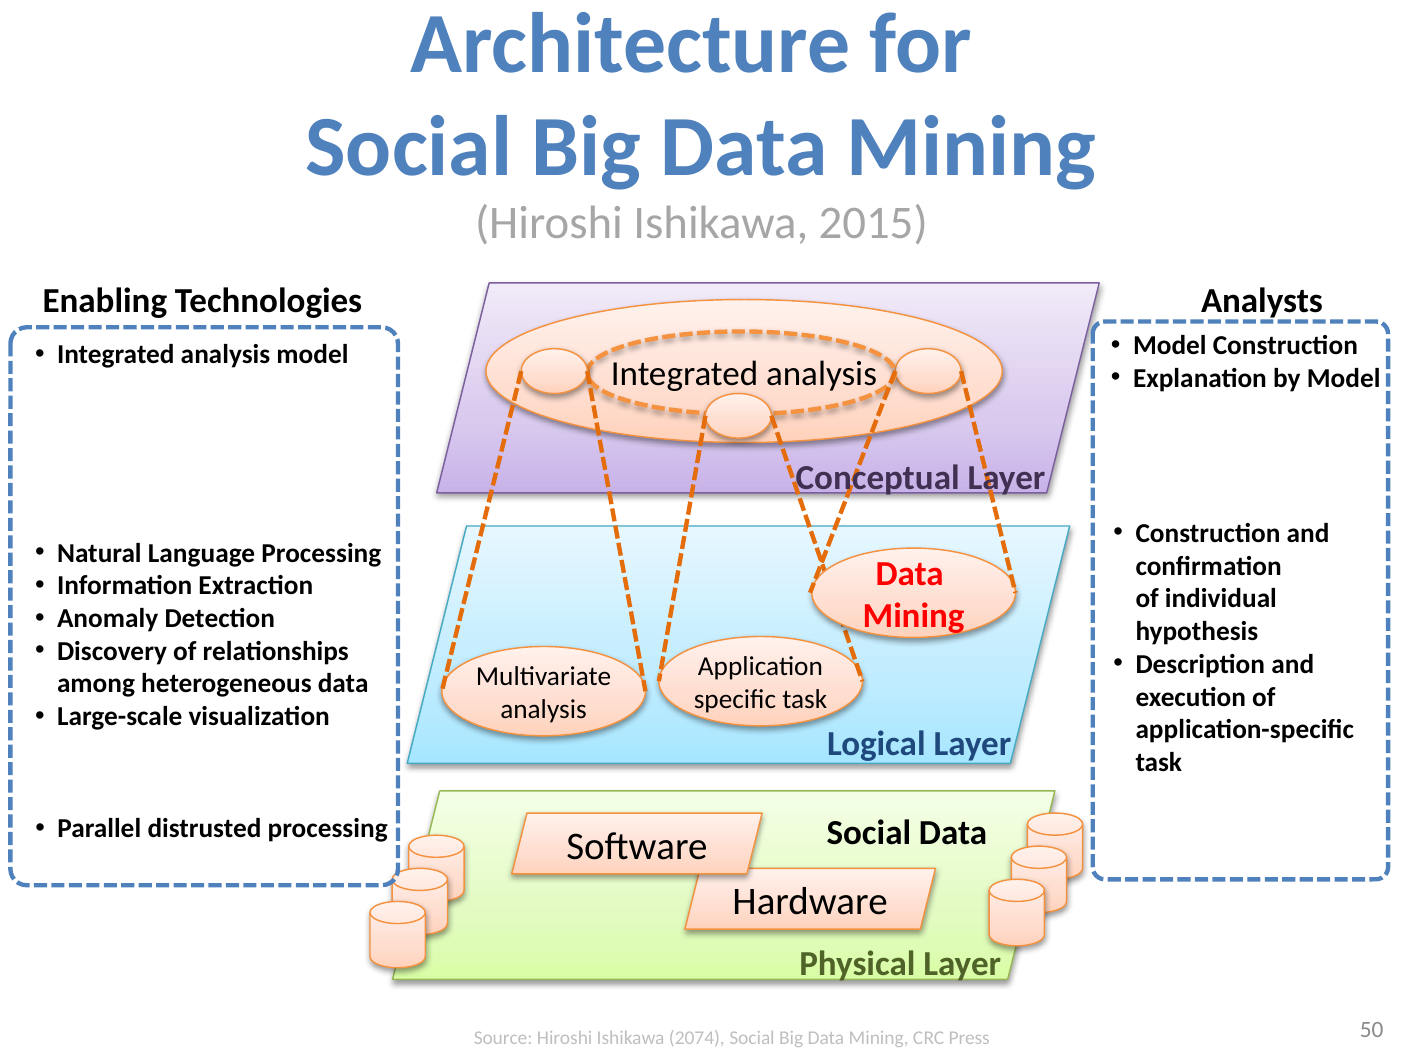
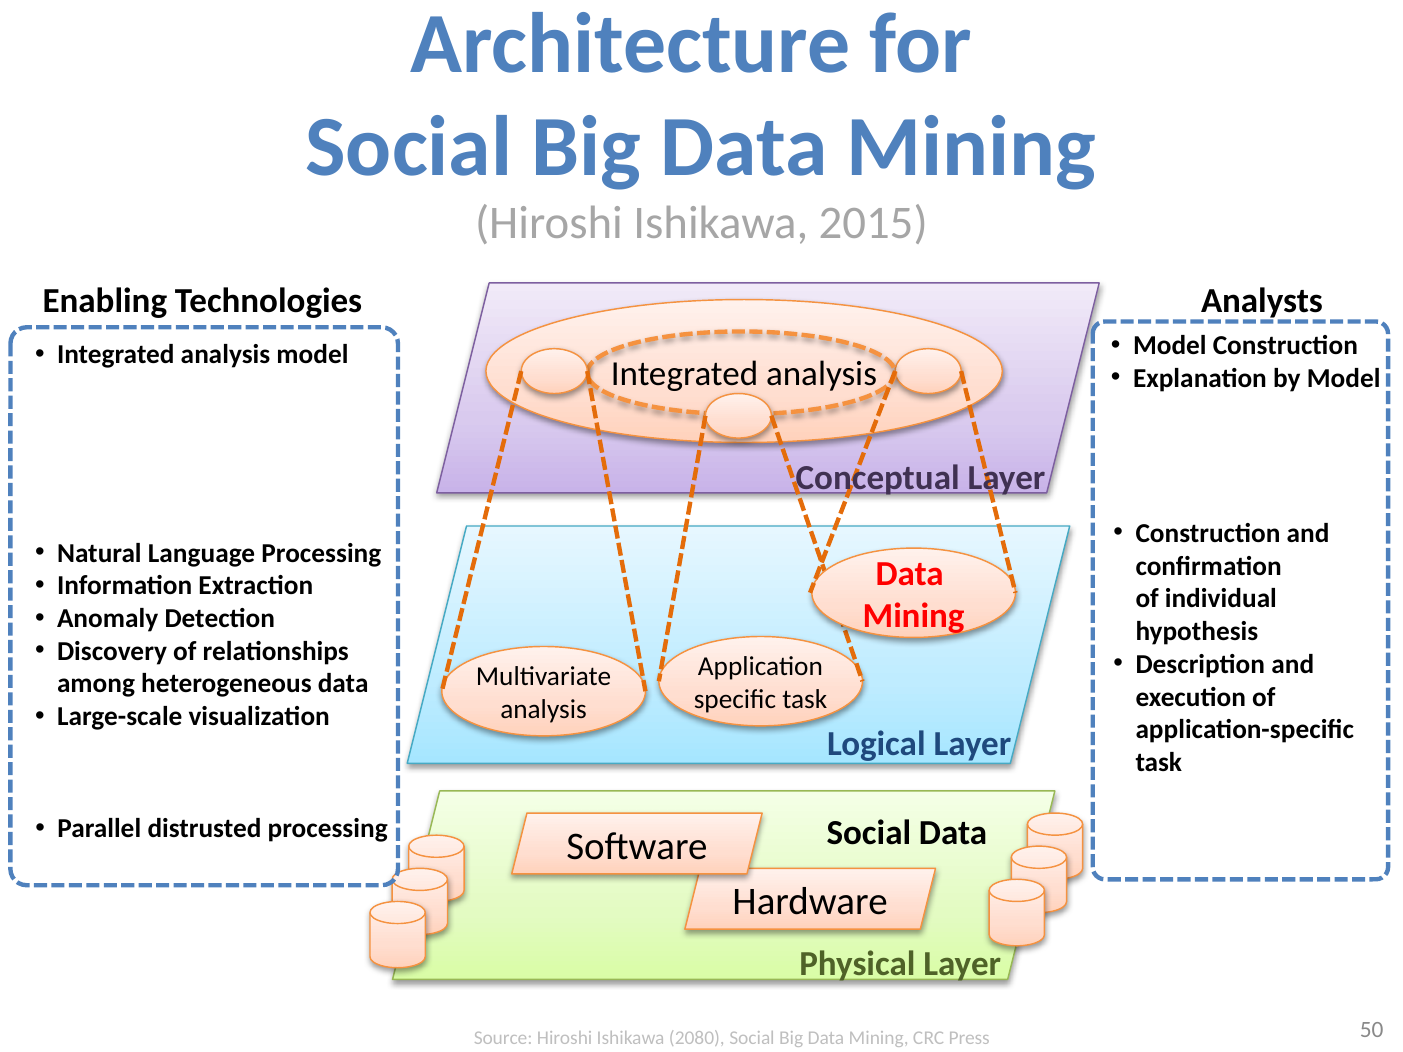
2074: 2074 -> 2080
